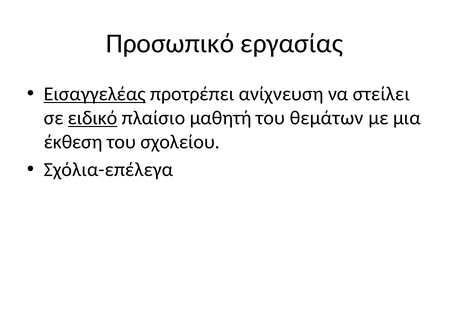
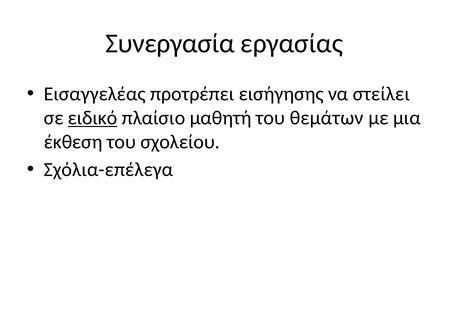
Προσωπικό: Προσωπικό -> Συνεργασία
Εισαγγελέας underline: present -> none
ανίχνευση: ανίχνευση -> εισήγησης
